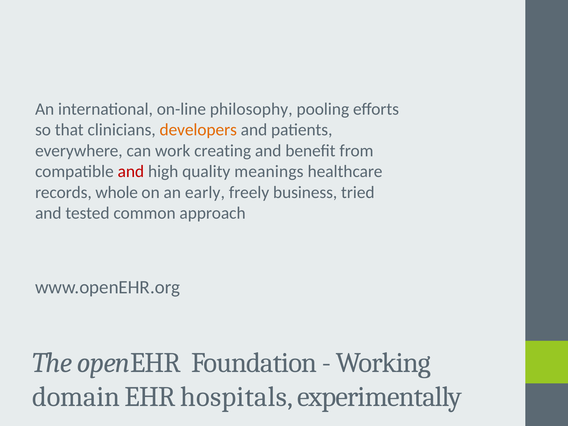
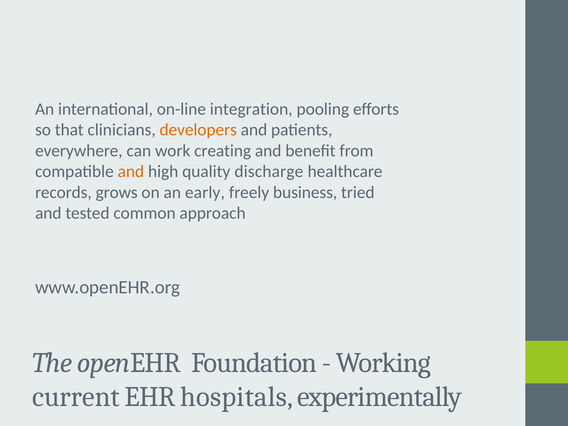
philosophy: philosophy -> integration
and at (131, 172) colour: red -> orange
meanings: meanings -> discharge
whole: whole -> grows
domain: domain -> current
